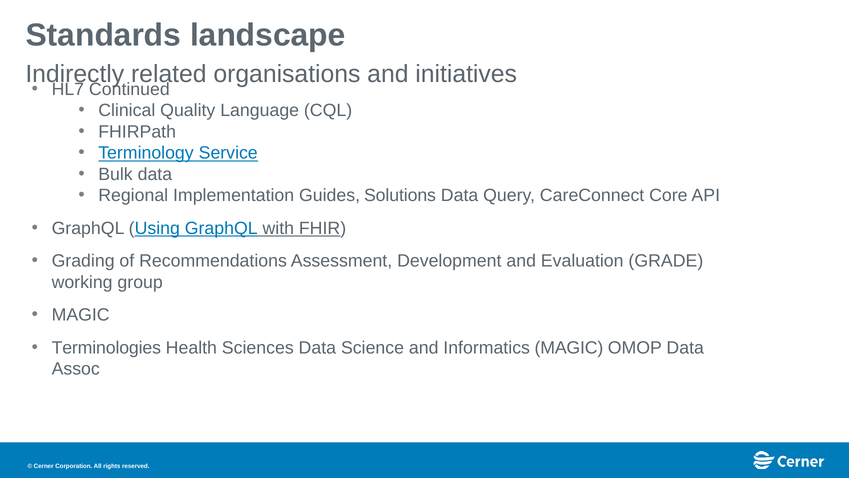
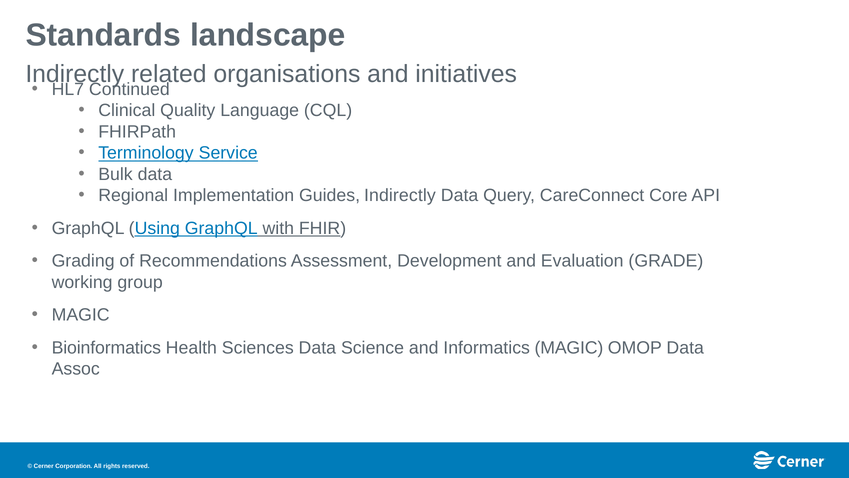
Guides Solutions: Solutions -> Indirectly
Terminologies: Terminologies -> Bioinformatics
